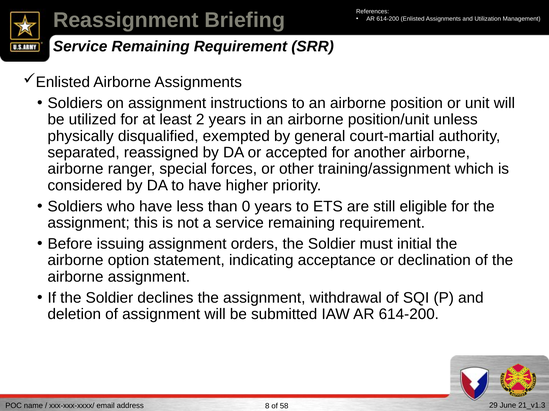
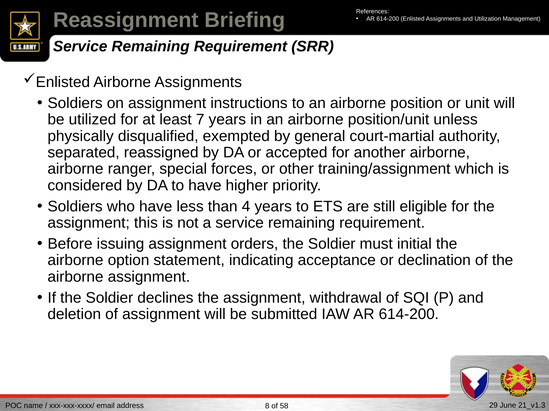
2: 2 -> 7
0: 0 -> 4
